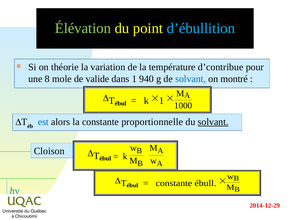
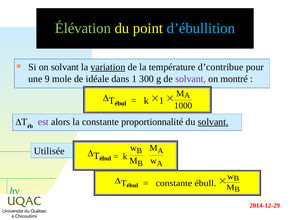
on théorie: théorie -> solvant
variation underline: none -> present
8: 8 -> 9
valide: valide -> idéale
940: 940 -> 300
solvant at (191, 79) colour: blue -> purple
est colour: blue -> purple
proportionnelle: proportionnelle -> proportionnalité
Cloison: Cloison -> Utilisée
